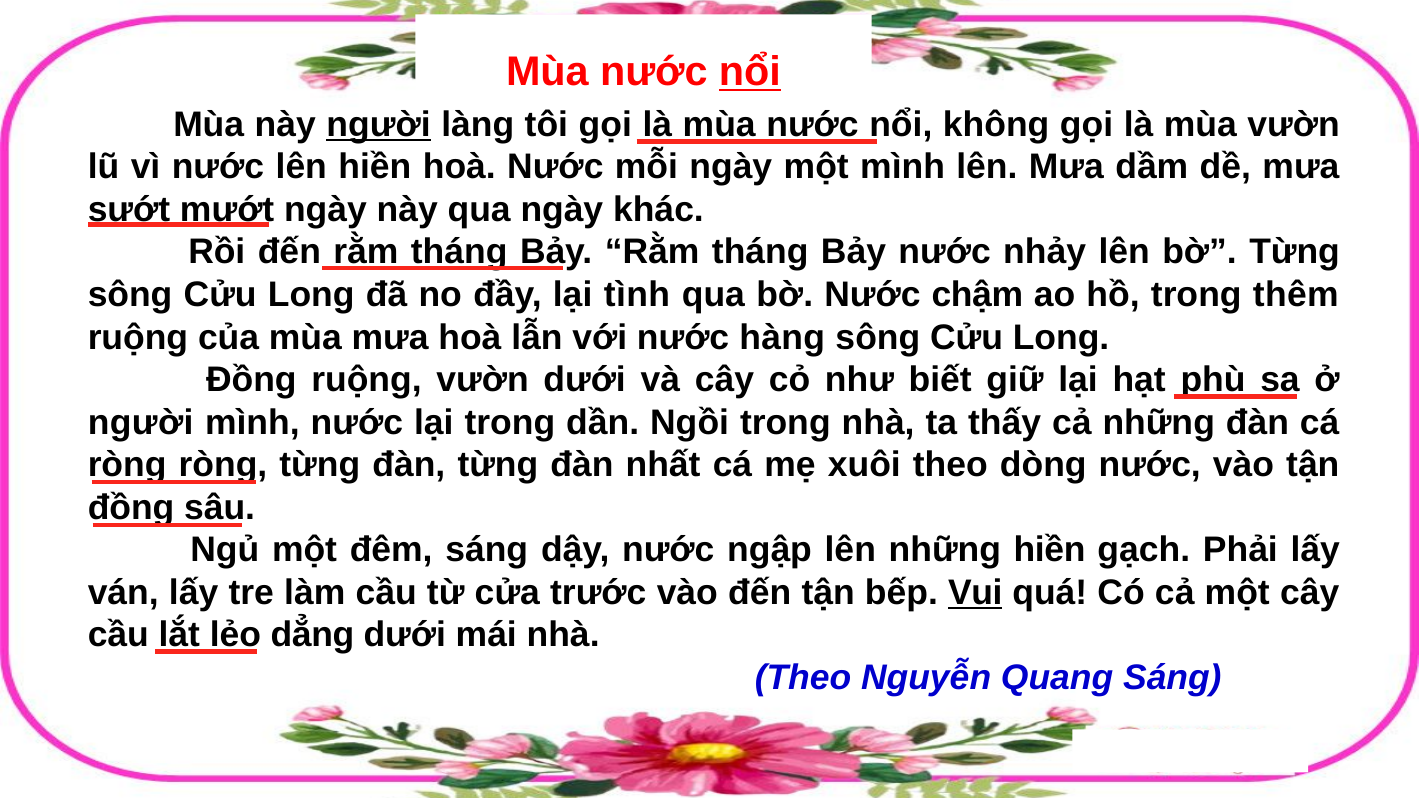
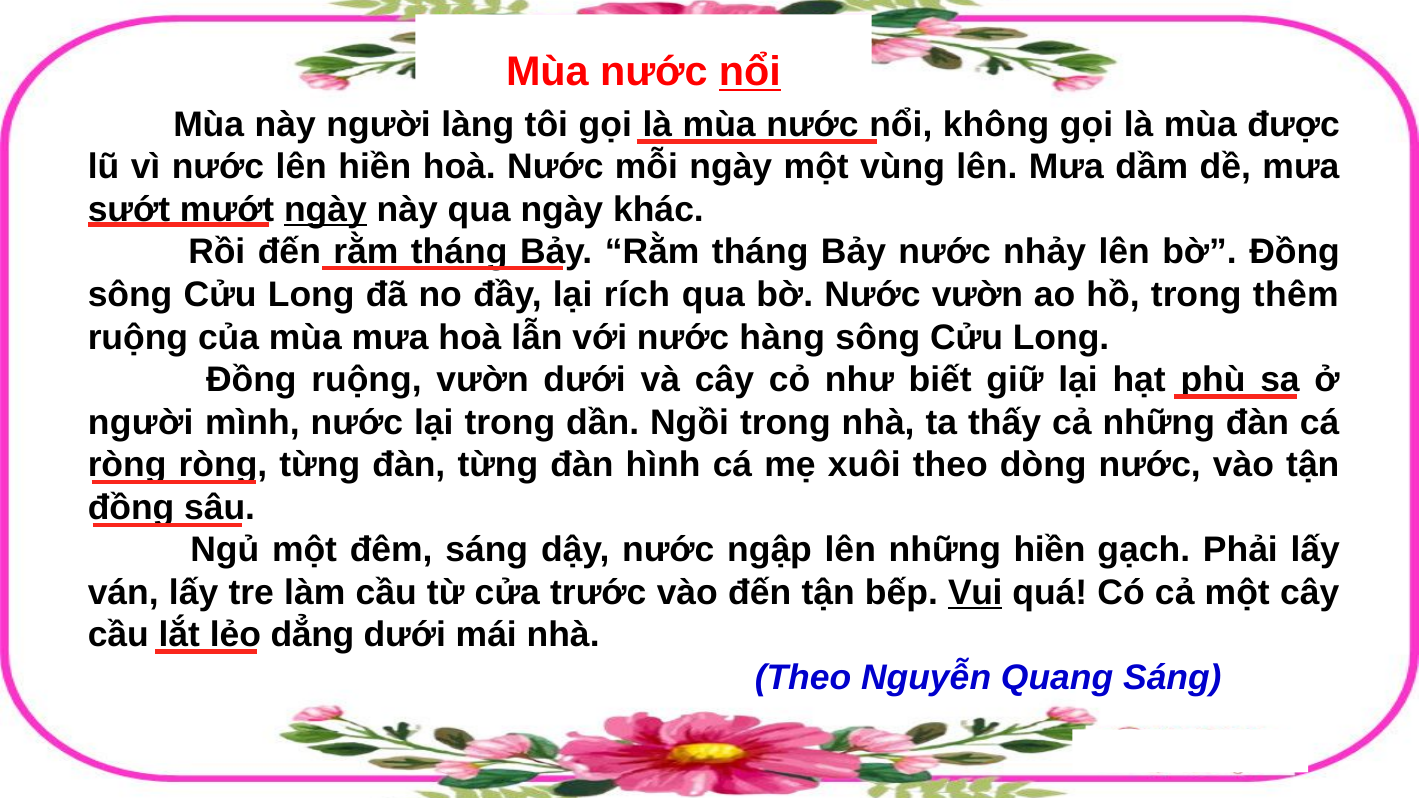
người at (379, 125) underline: present -> none
mùa vườn: vườn -> được
một mình: mình -> vùng
ngày at (325, 210) underline: none -> present
bờ Từng: Từng -> Đồng
tình: tình -> rích
Nước chậm: chậm -> vườn
nhất: nhất -> hình
